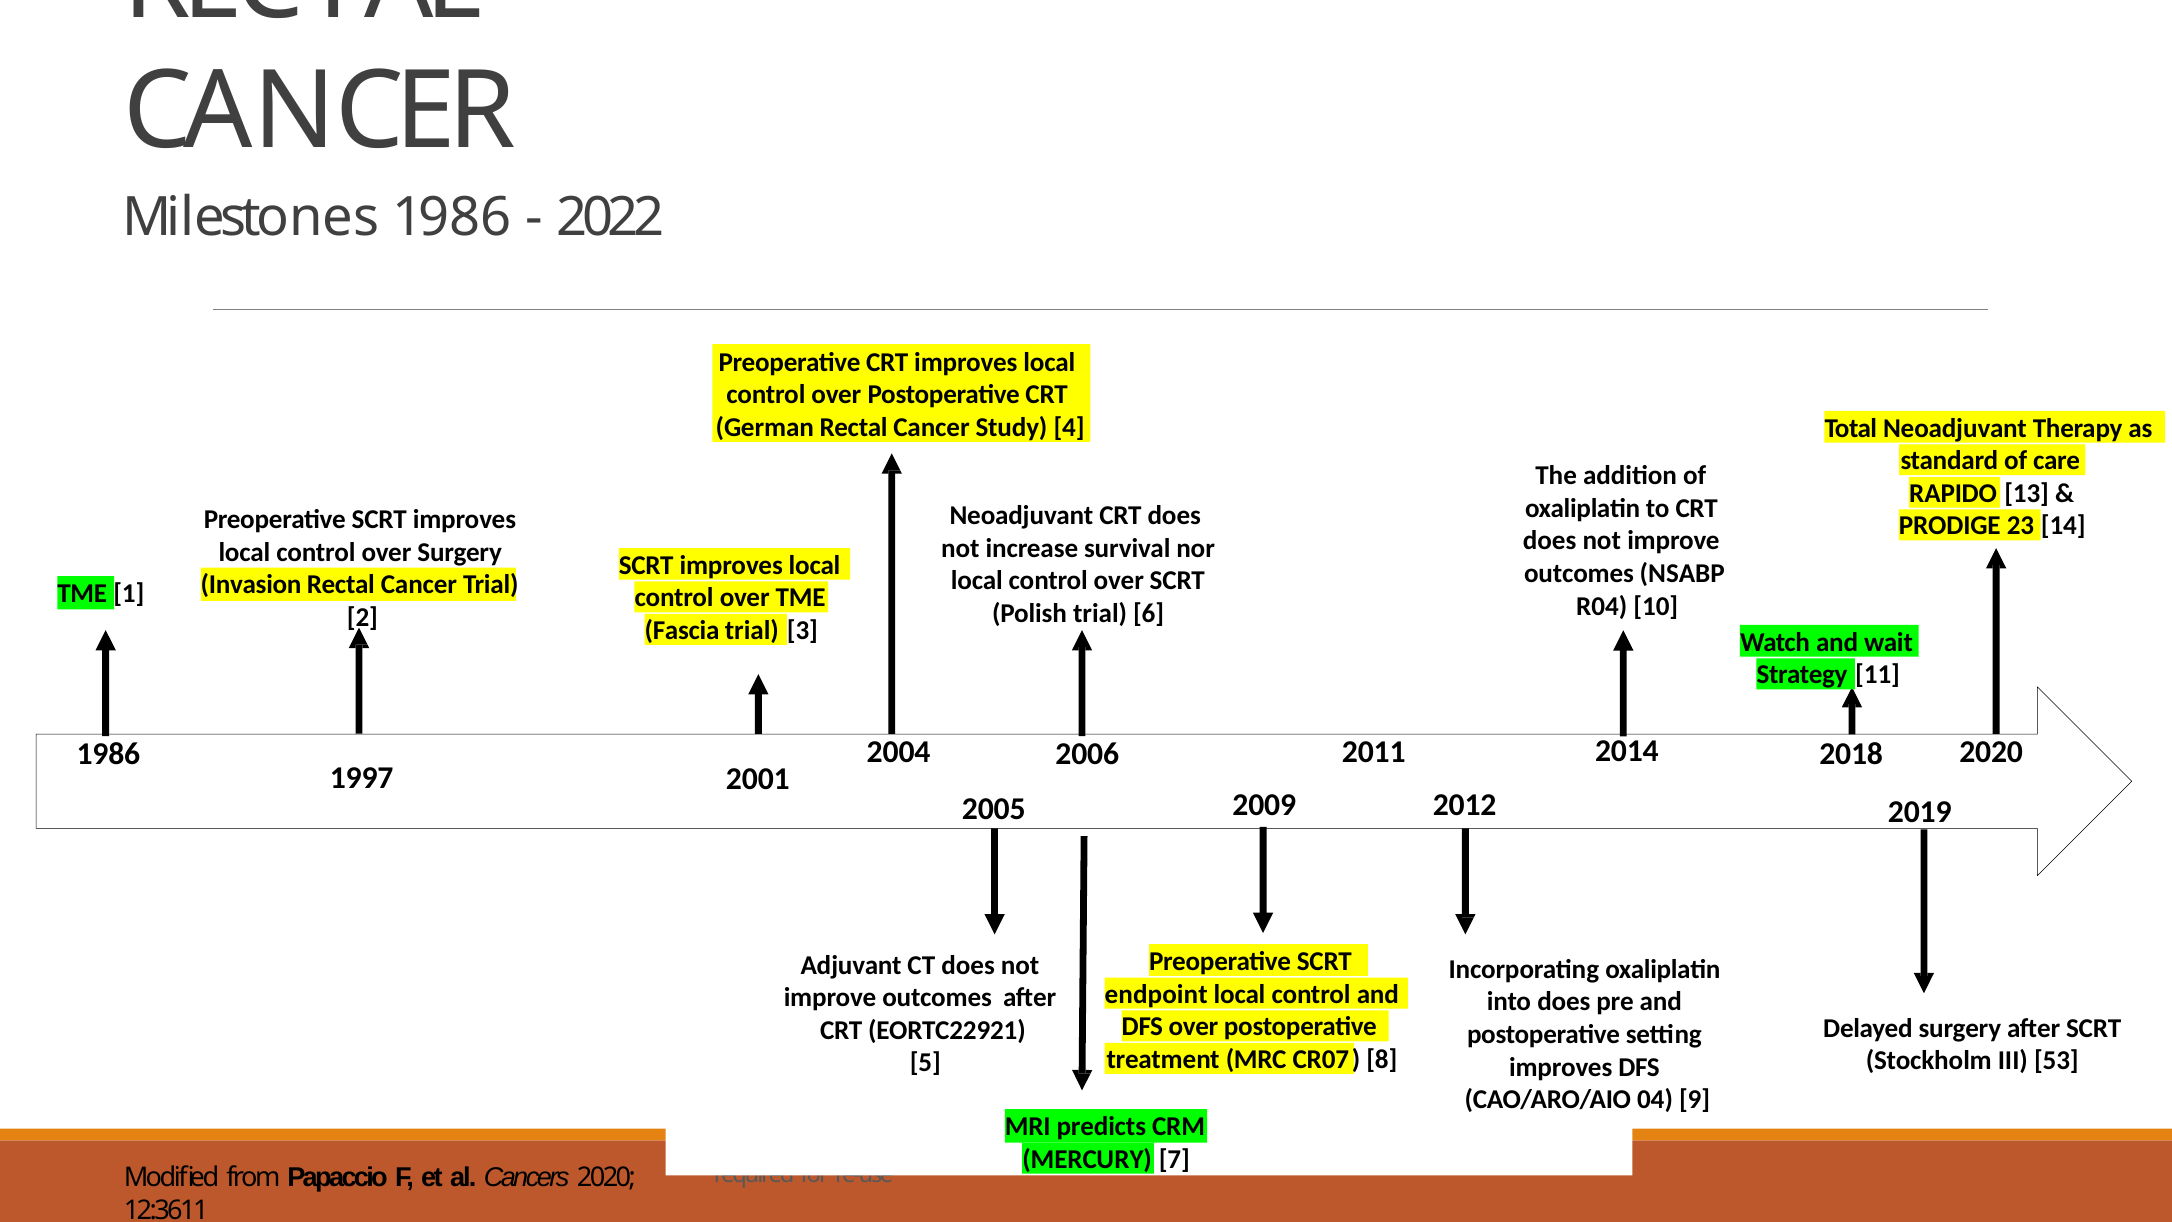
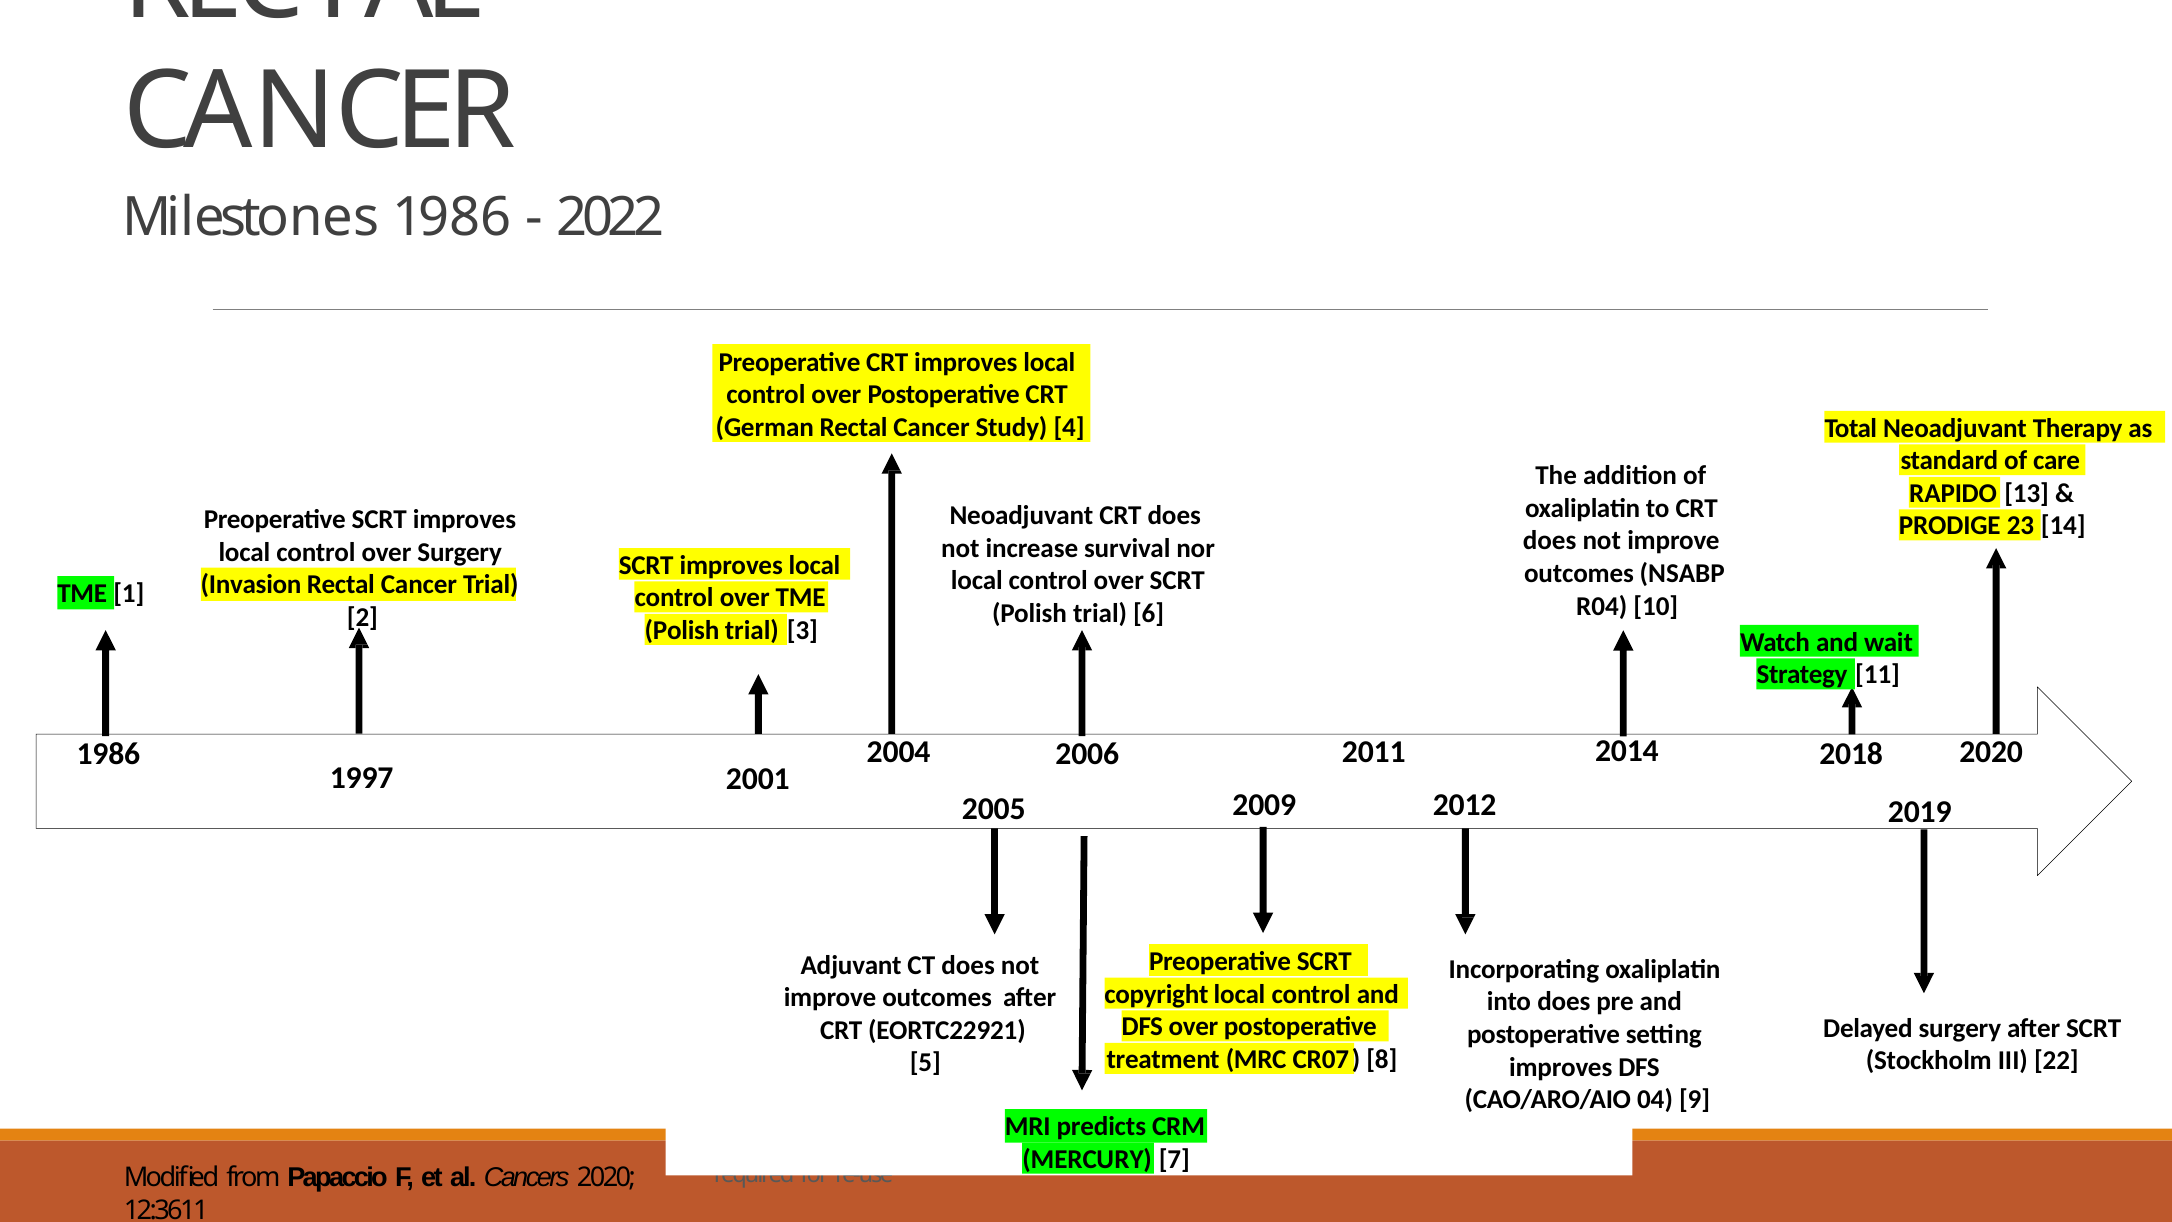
Fascia at (682, 630): Fascia -> Polish
endpoint at (1156, 994): endpoint -> copyright
53: 53 -> 22
